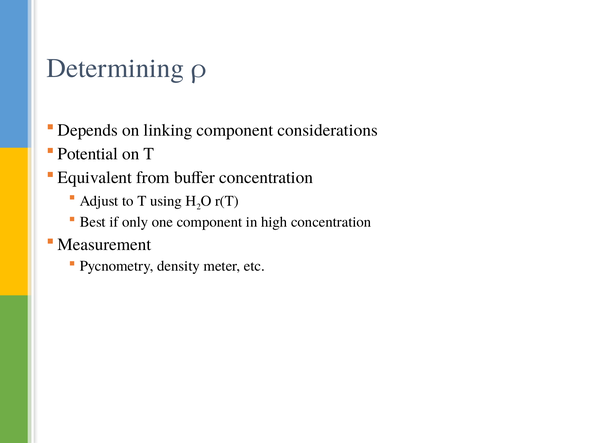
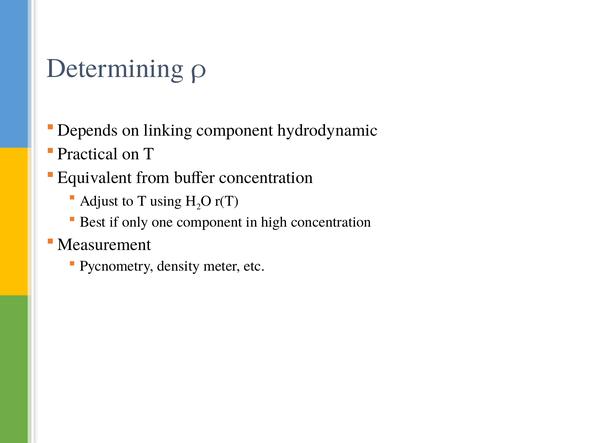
considerations: considerations -> hydrodynamic
Potential: Potential -> Practical
